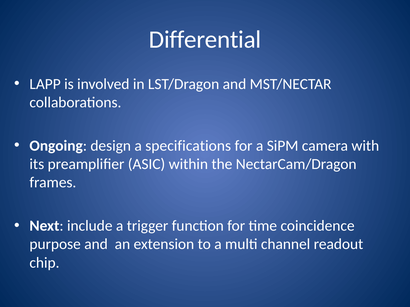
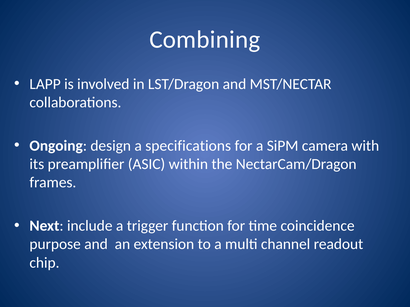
Differential: Differential -> Combining
